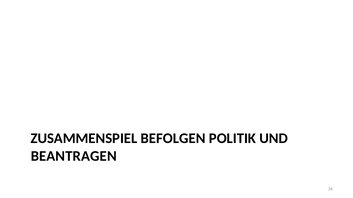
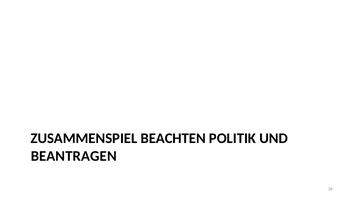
BEFOLGEN: BEFOLGEN -> BEACHTEN
